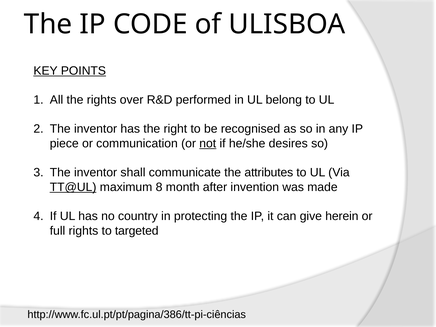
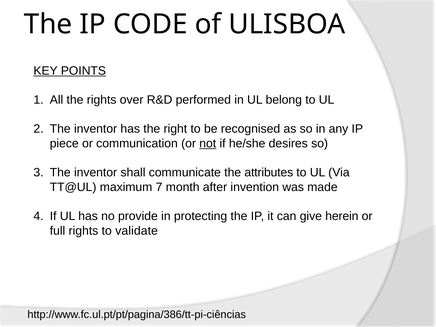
TT@UL underline: present -> none
8: 8 -> 7
country: country -> provide
targeted: targeted -> validate
